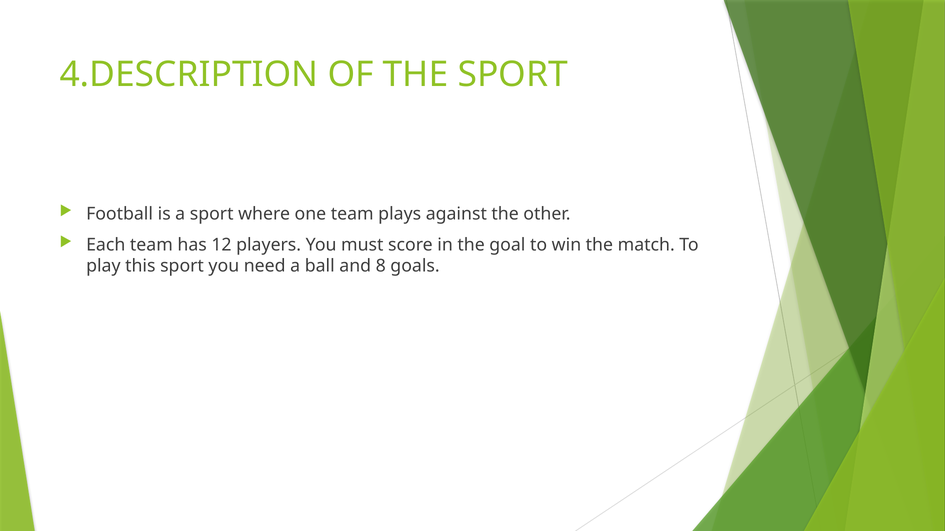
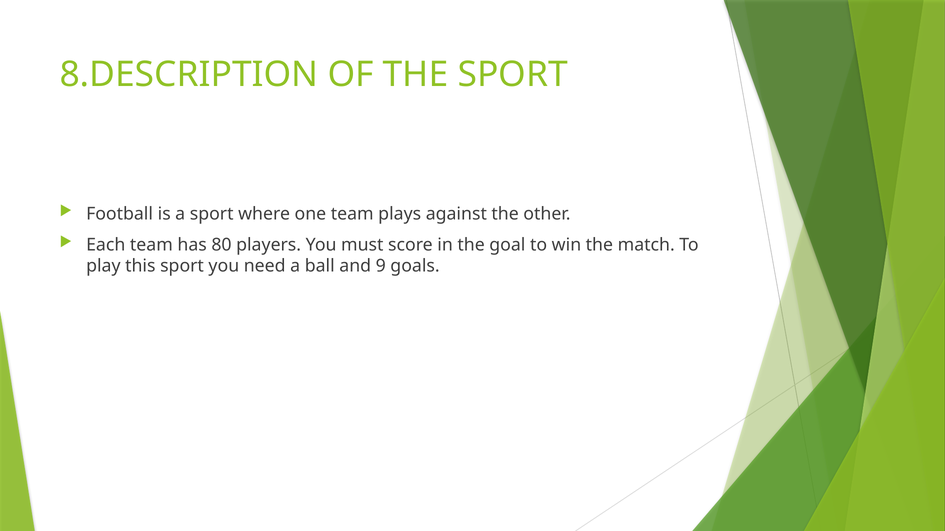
4.DESCRIPTION: 4.DESCRIPTION -> 8.DESCRIPTION
12: 12 -> 80
8: 8 -> 9
